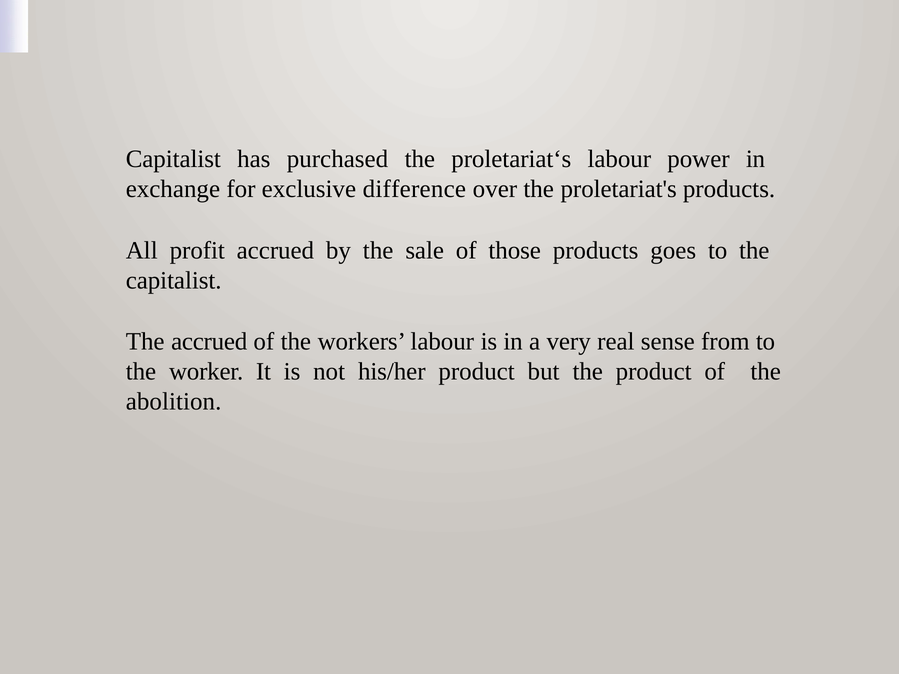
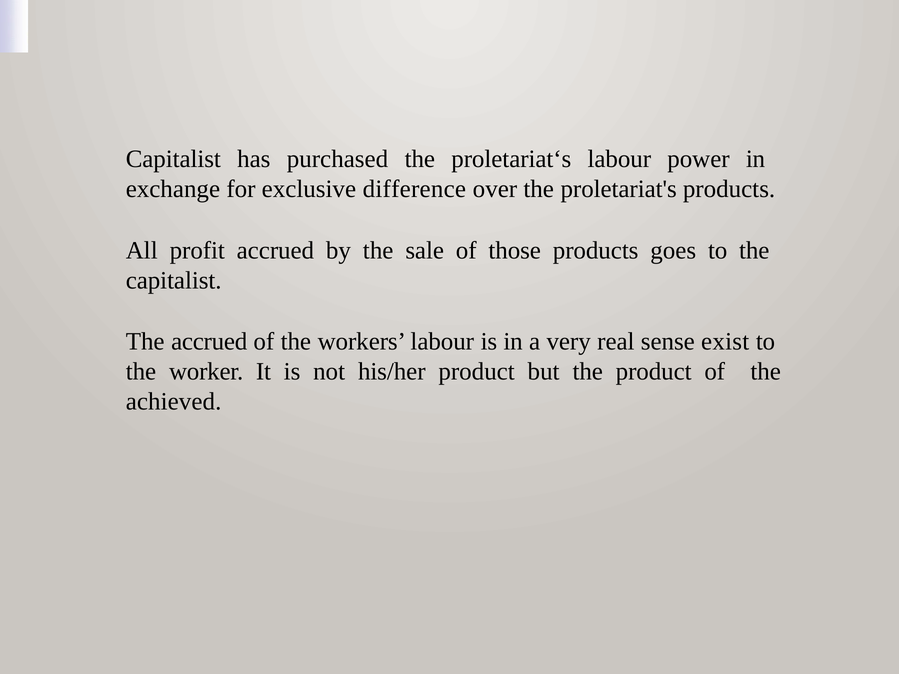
from: from -> exist
abolition: abolition -> achieved
